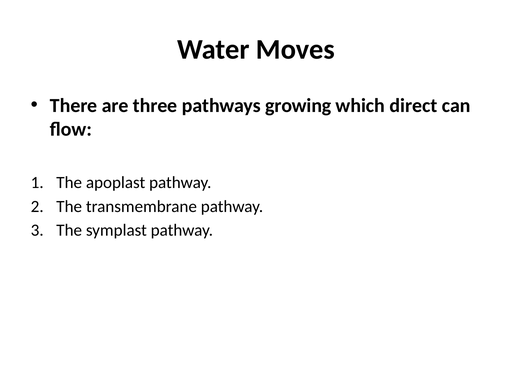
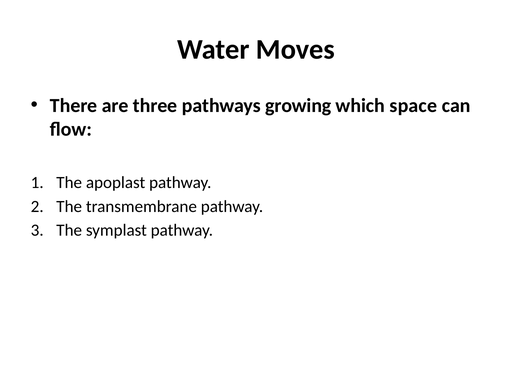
direct: direct -> space
